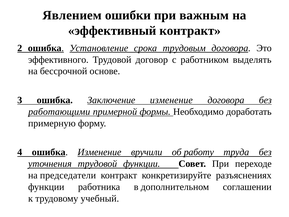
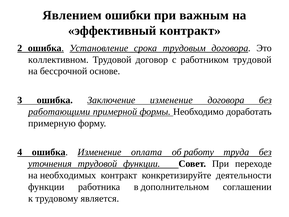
эффективного: эффективного -> коллективном
работником выделять: выделять -> трудовой
вручили: вручили -> оплата
председатели: председатели -> необходимых
разъяснениях: разъяснениях -> деятельности
учебный: учебный -> является
